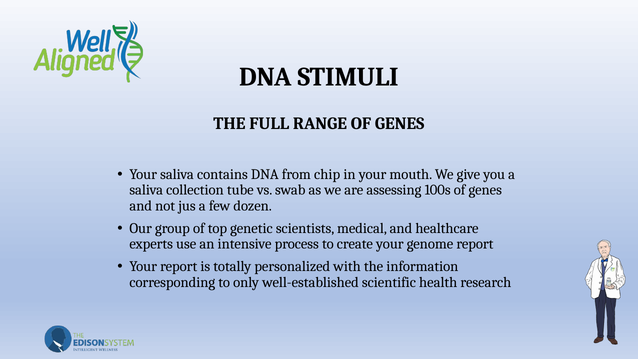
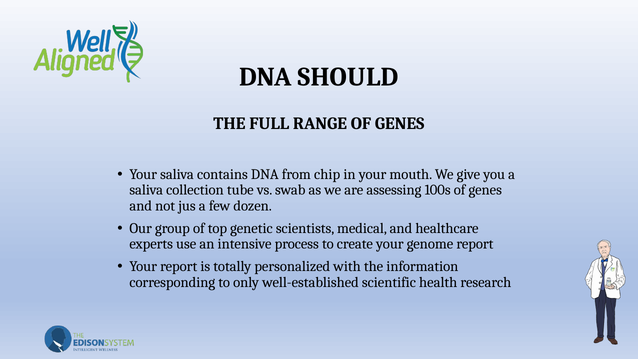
STIMULI: STIMULI -> SHOULD
